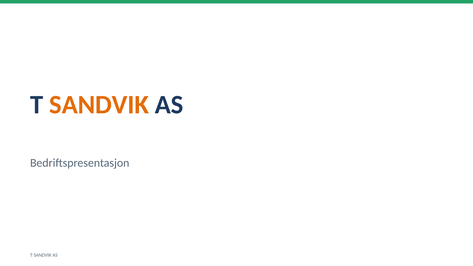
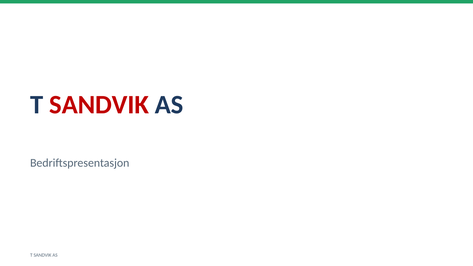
SANDVIK at (99, 105) colour: orange -> red
